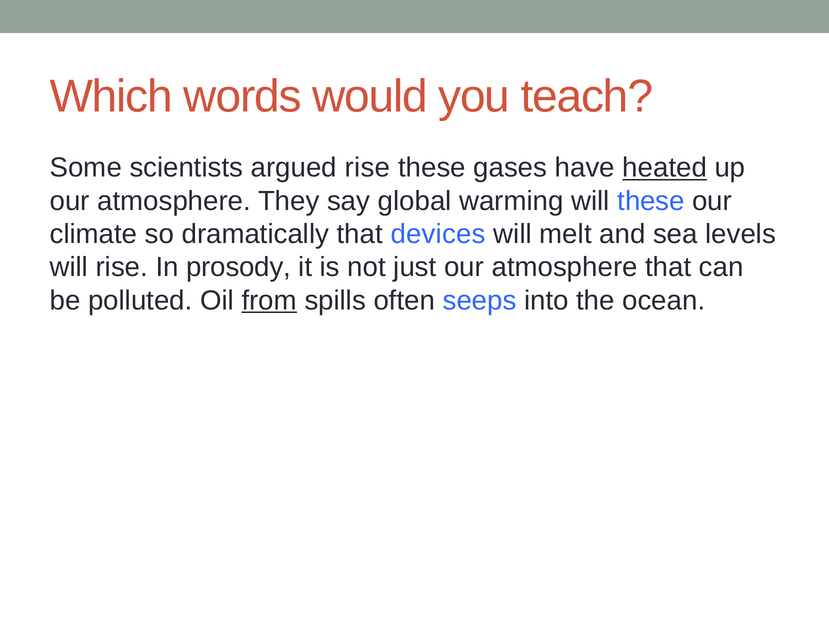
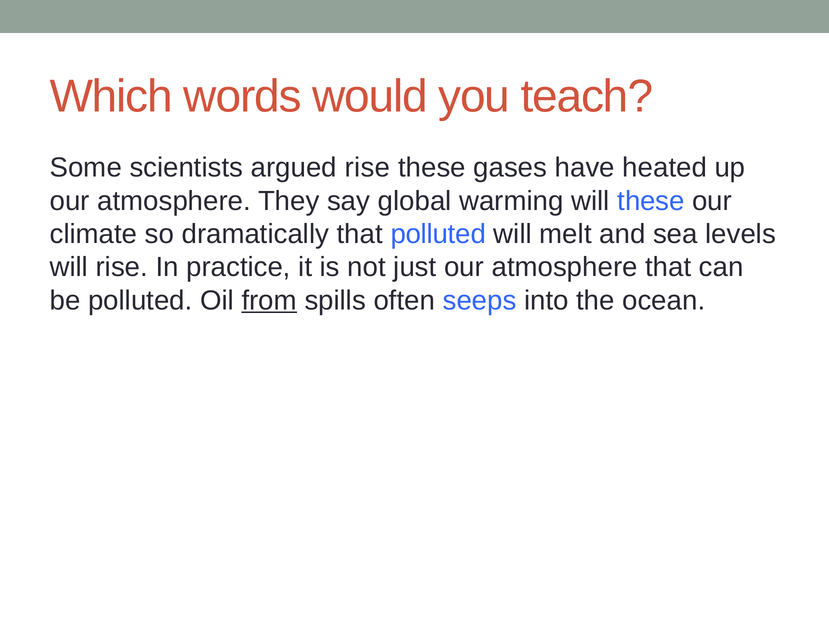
heated underline: present -> none
that devices: devices -> polluted
prosody: prosody -> practice
